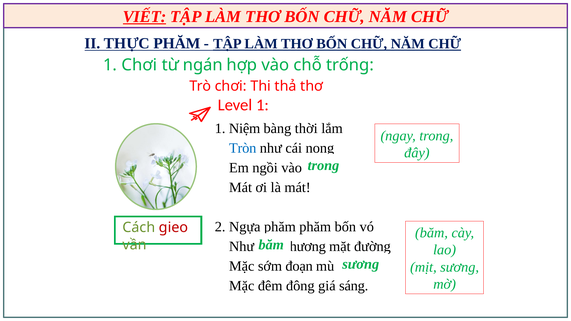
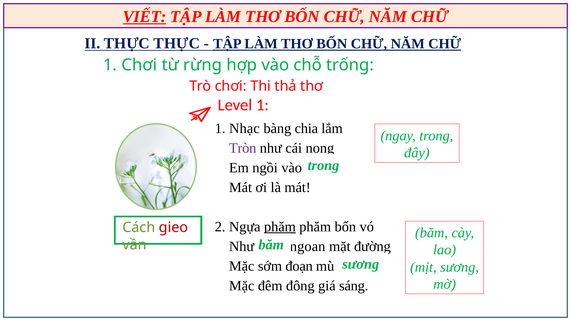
THỰC PHĂM: PHĂM -> THỰC
ngán: ngán -> rừng
Niệm: Niệm -> Nhạc
thời: thời -> chia
Tròn colour: blue -> purple
phăm at (280, 227) underline: none -> present
hương: hương -> ngoan
